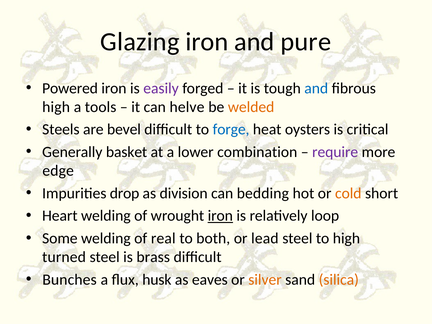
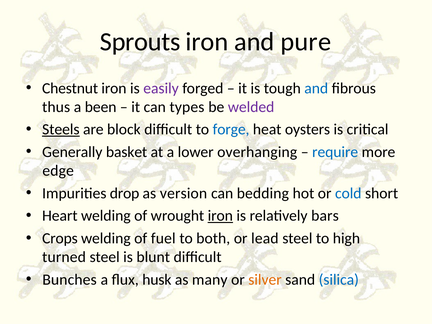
Glazing: Glazing -> Sprouts
Powered: Powered -> Chestnut
high at (56, 107): high -> thus
tools: tools -> been
helve: helve -> types
welded colour: orange -> purple
Steels underline: none -> present
bevel: bevel -> block
combination: combination -> overhanging
require colour: purple -> blue
division: division -> version
cold colour: orange -> blue
loop: loop -> bars
Some: Some -> Crops
real: real -> fuel
brass: brass -> blunt
eaves: eaves -> many
silica colour: orange -> blue
